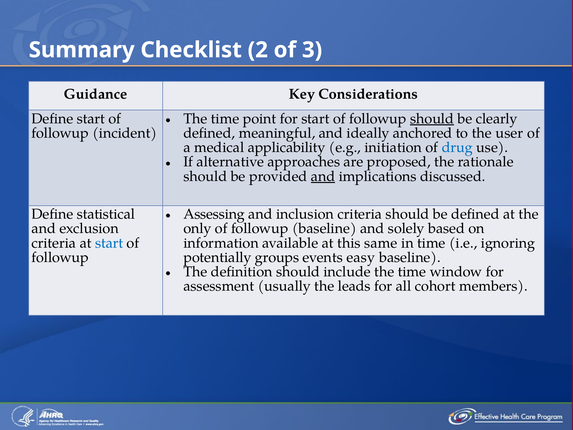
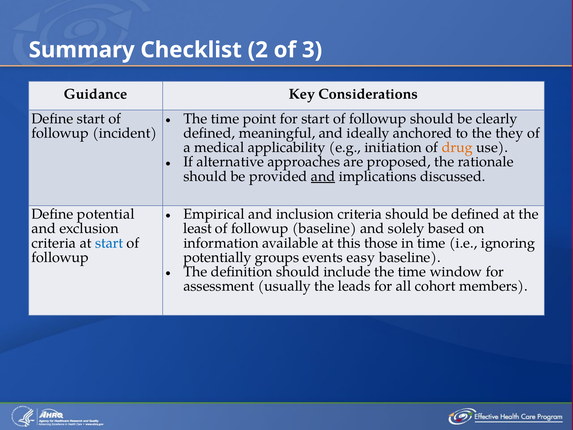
should at (432, 119) underline: present -> none
user: user -> they
drug colour: blue -> orange
Assessing: Assessing -> Empirical
statistical: statistical -> potential
only: only -> least
same: same -> those
